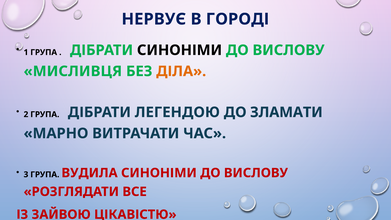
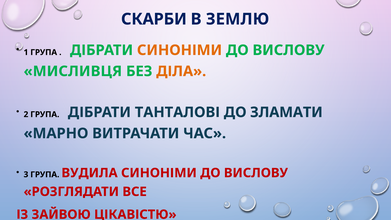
НЕРВУЄ: НЕРВУЄ -> СКАРБИ
ГОРОДІ: ГОРОДІ -> ЗЕМЛЮ
СИНОНІМИ at (180, 50) colour: black -> orange
ЛЕГЕНДОЮ: ЛЕГЕНДОЮ -> ТАНТАЛОВІ
